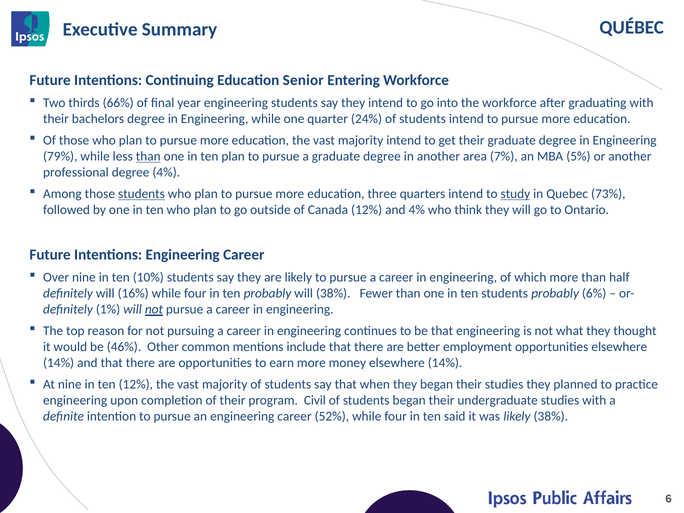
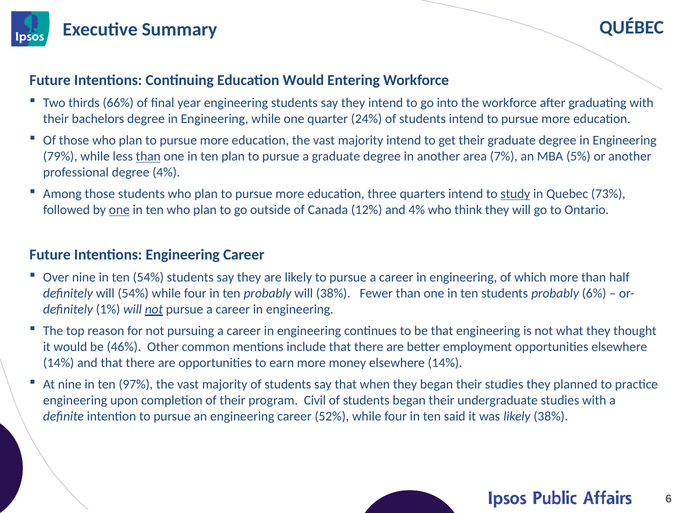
Education Senior: Senior -> Would
students at (141, 194) underline: present -> none
one at (119, 210) underline: none -> present
ten 10%: 10% -> 54%
will 16%: 16% -> 54%
ten 12%: 12% -> 97%
